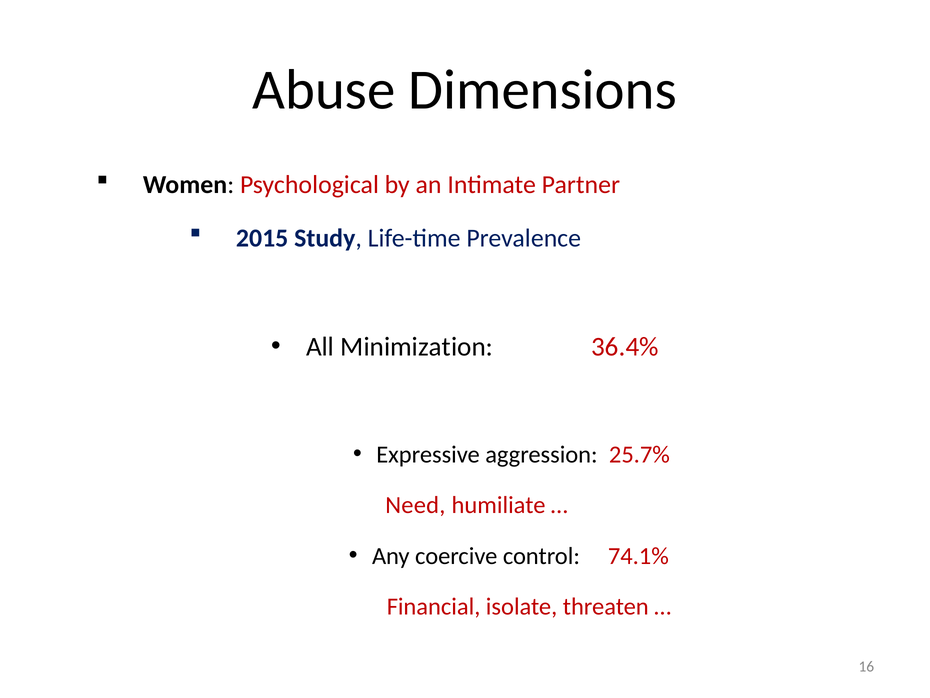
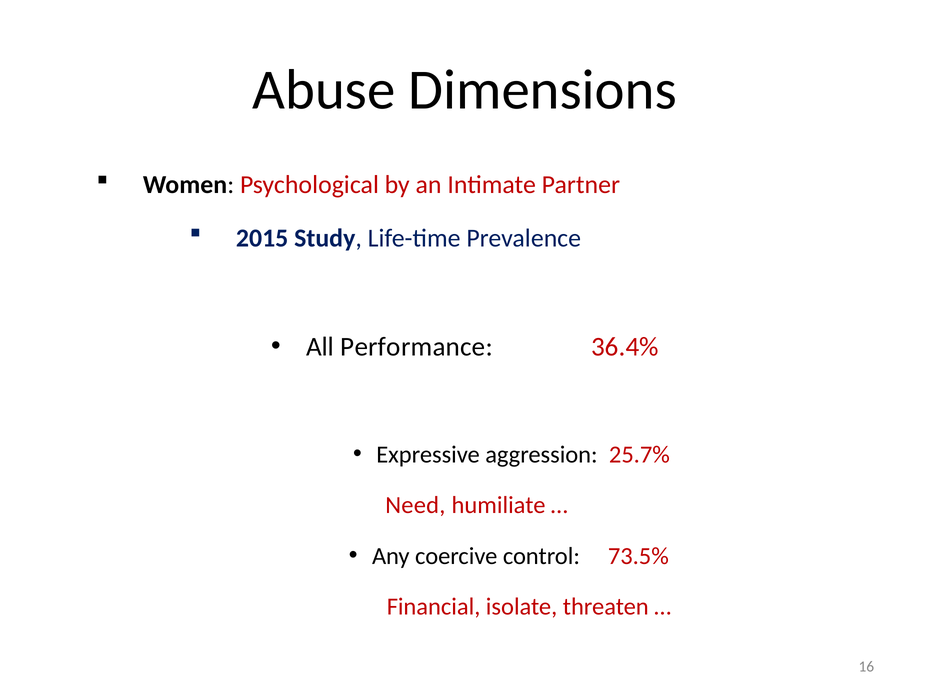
Minimization: Minimization -> Performance
74.1%: 74.1% -> 73.5%
